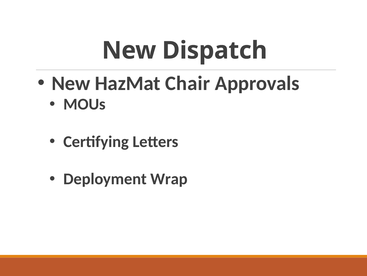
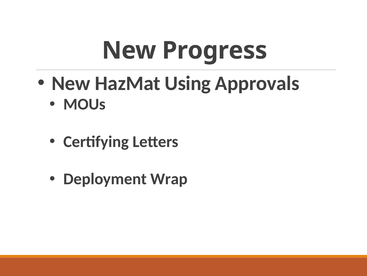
Dispatch: Dispatch -> Progress
Chair: Chair -> Using
